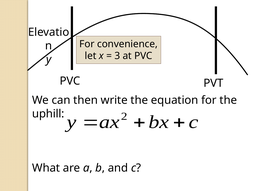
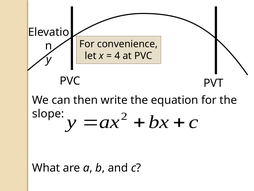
3: 3 -> 4
uphill: uphill -> slope
